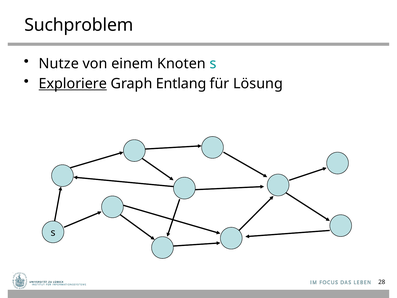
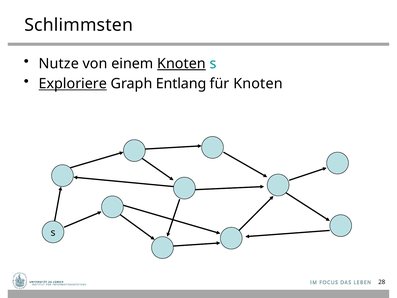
Suchproblem: Suchproblem -> Schlimmsten
Knoten at (181, 64) underline: none -> present
für Lösung: Lösung -> Knoten
